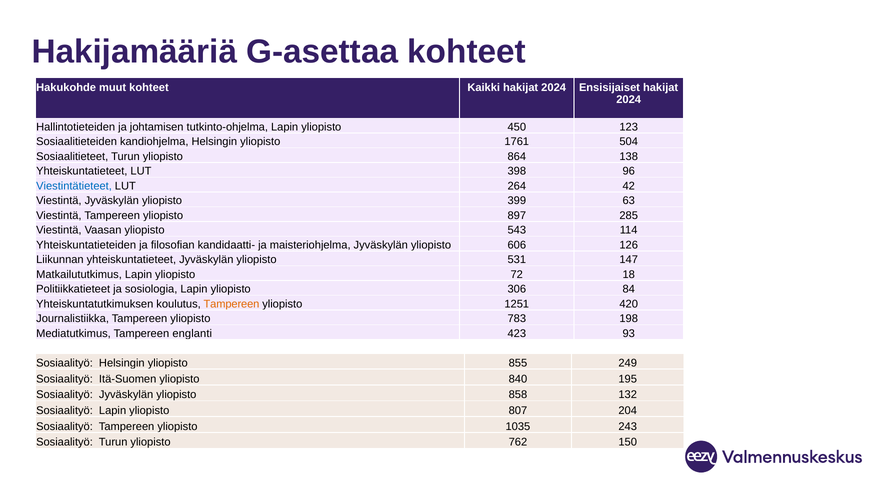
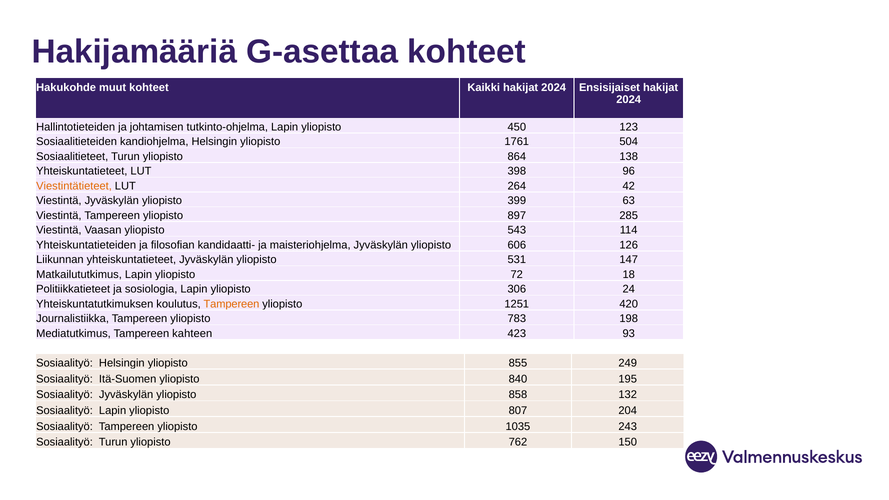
Viestintätieteet colour: blue -> orange
84: 84 -> 24
englanti: englanti -> kahteen
